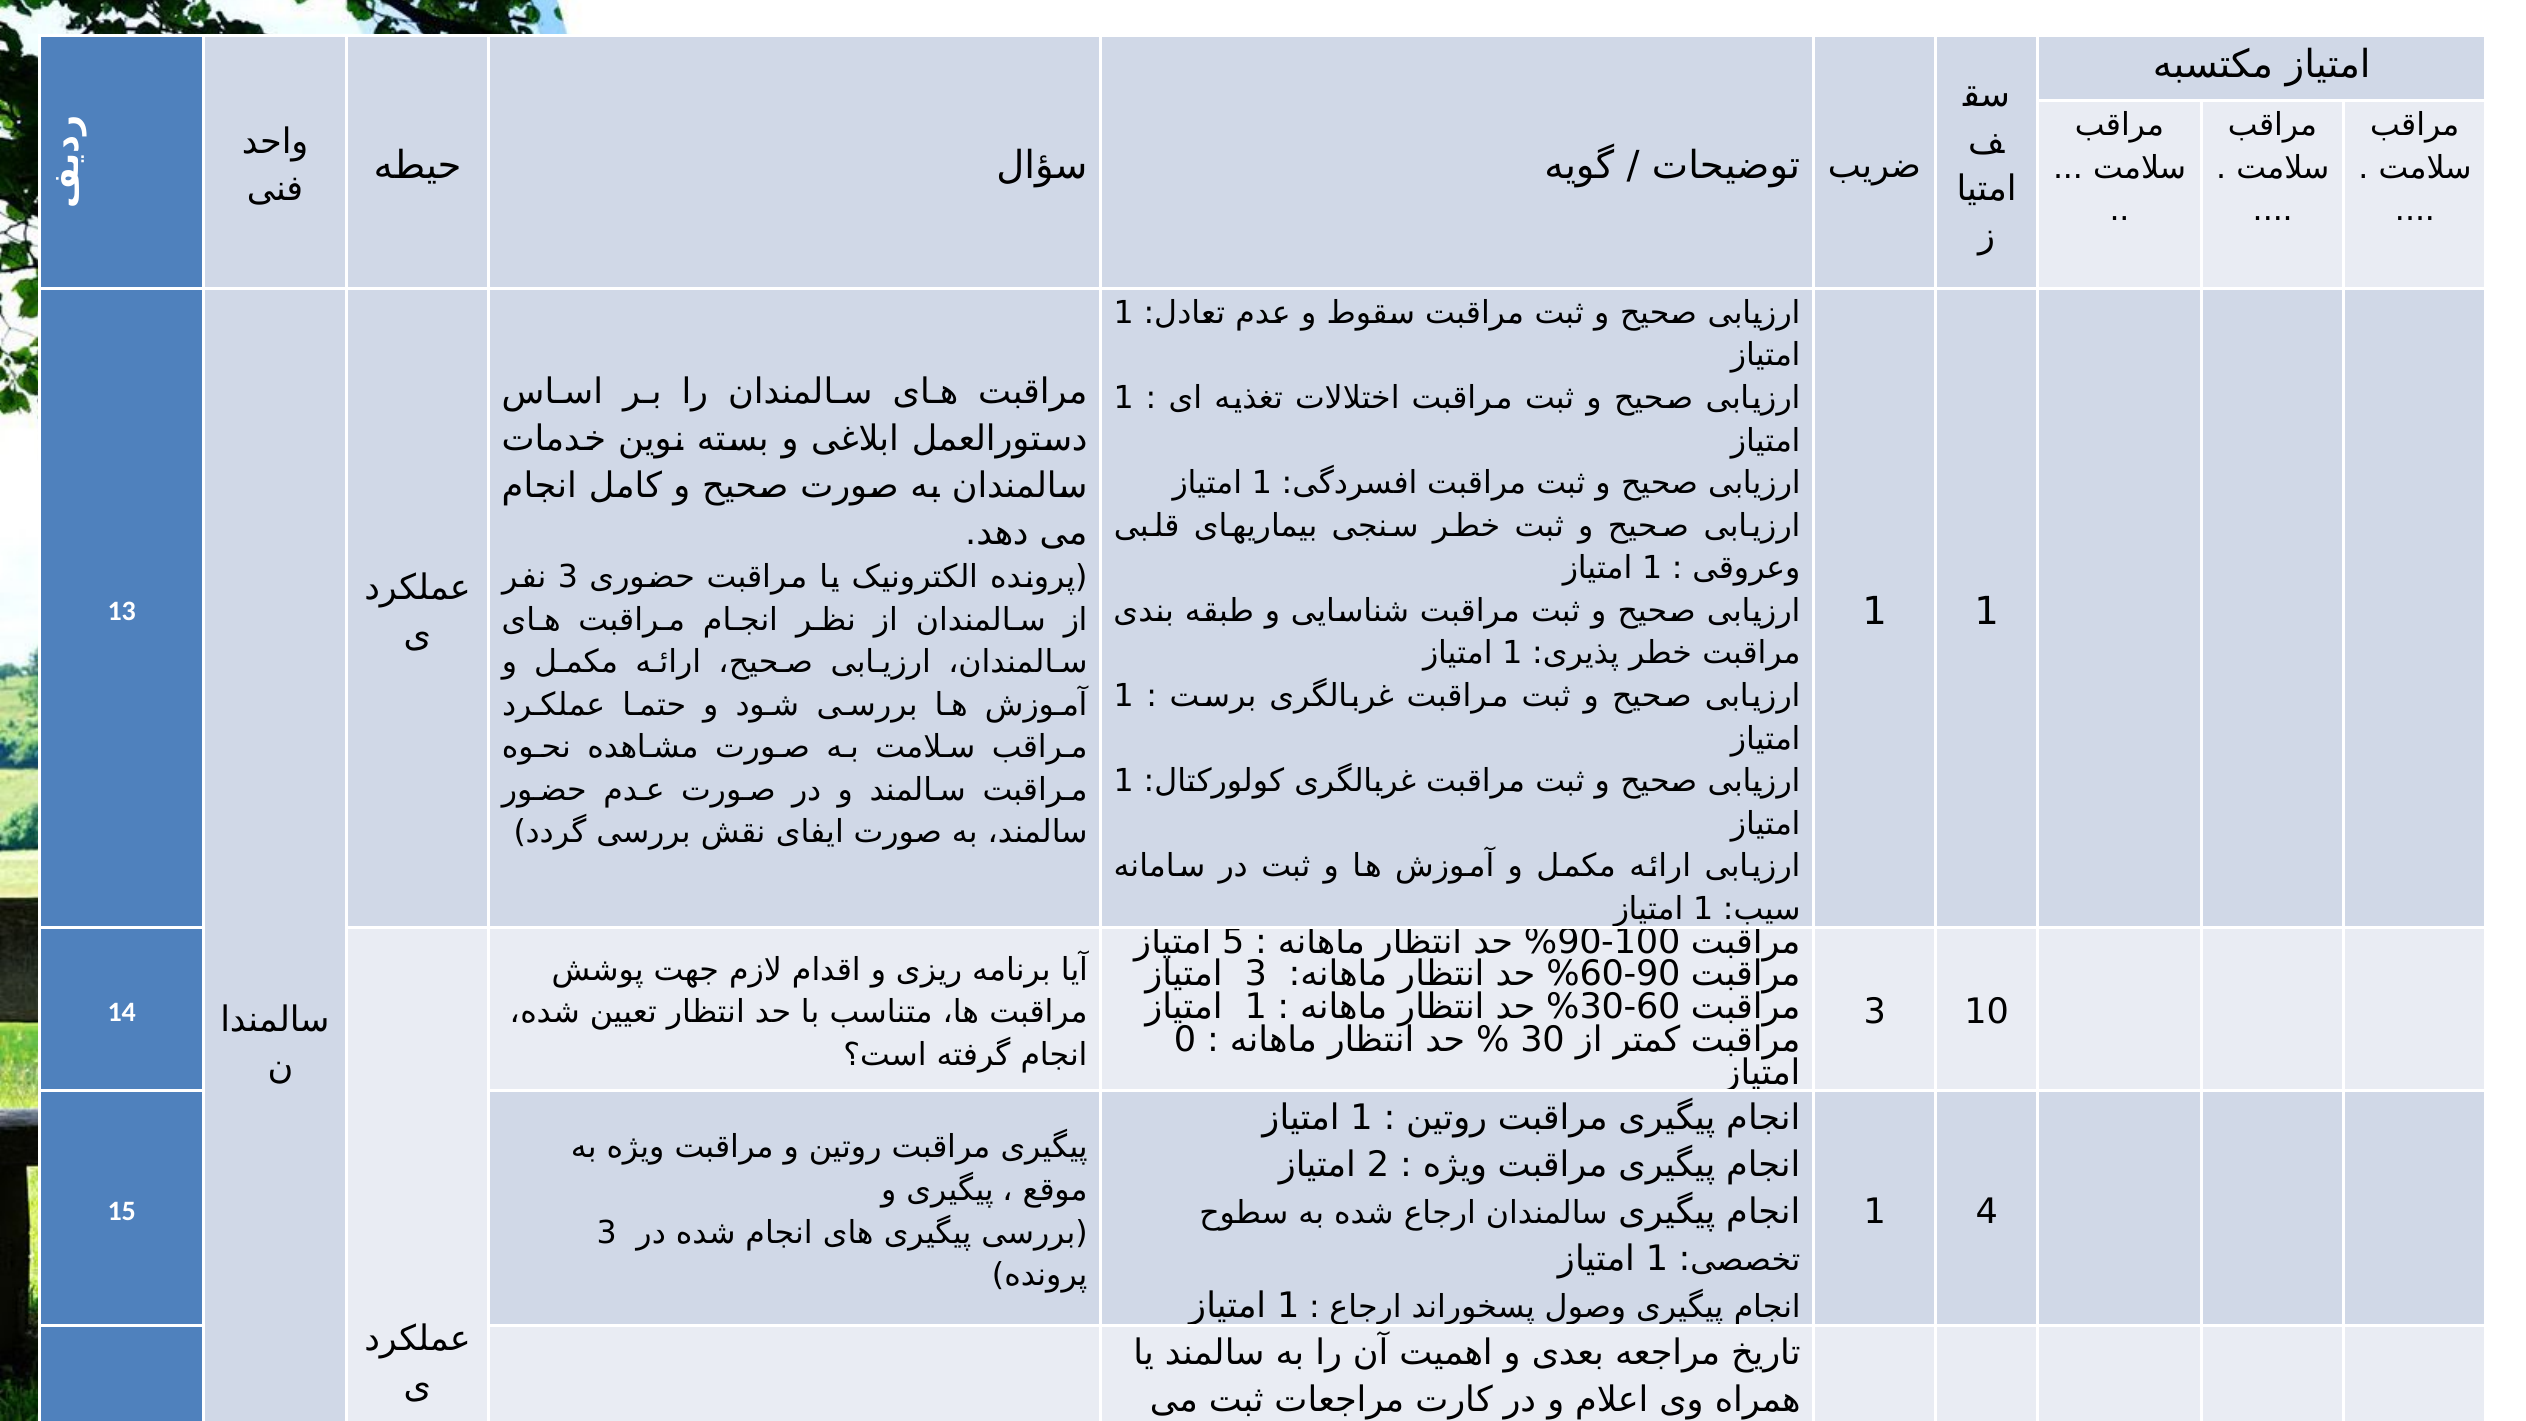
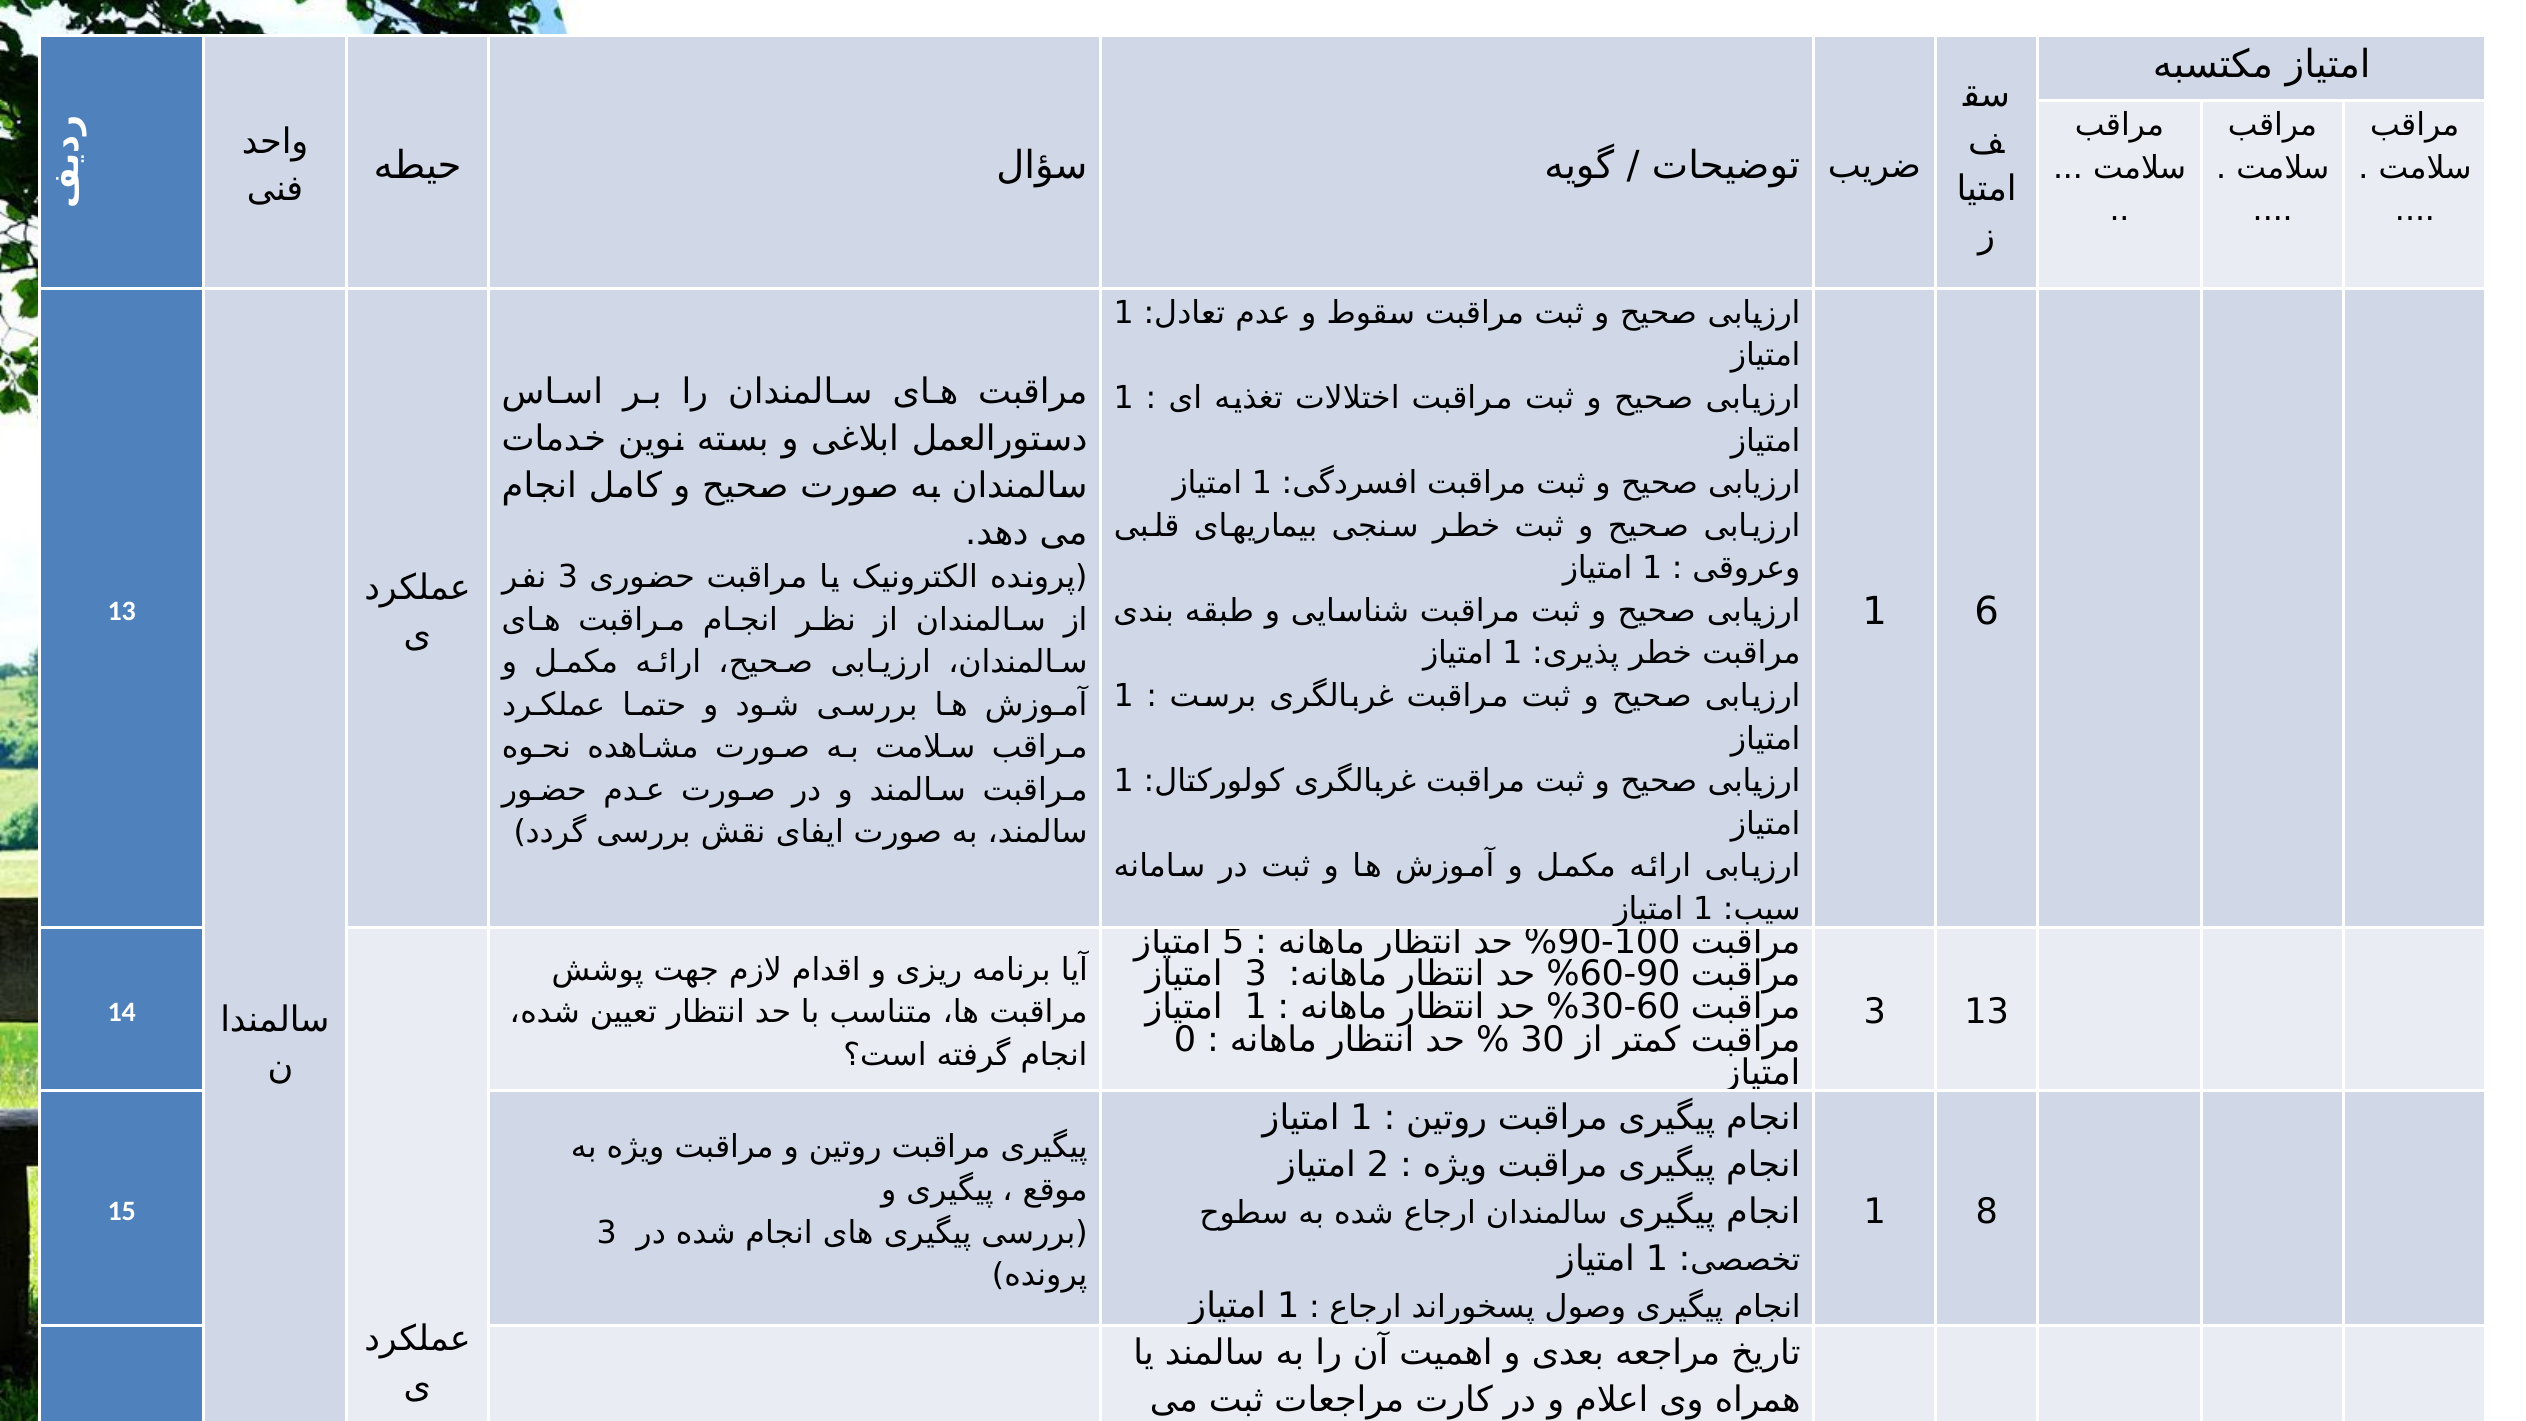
1 1: 1 -> 6
3 10: 10 -> 13
4 at (1987, 1212): 4 -> 8
